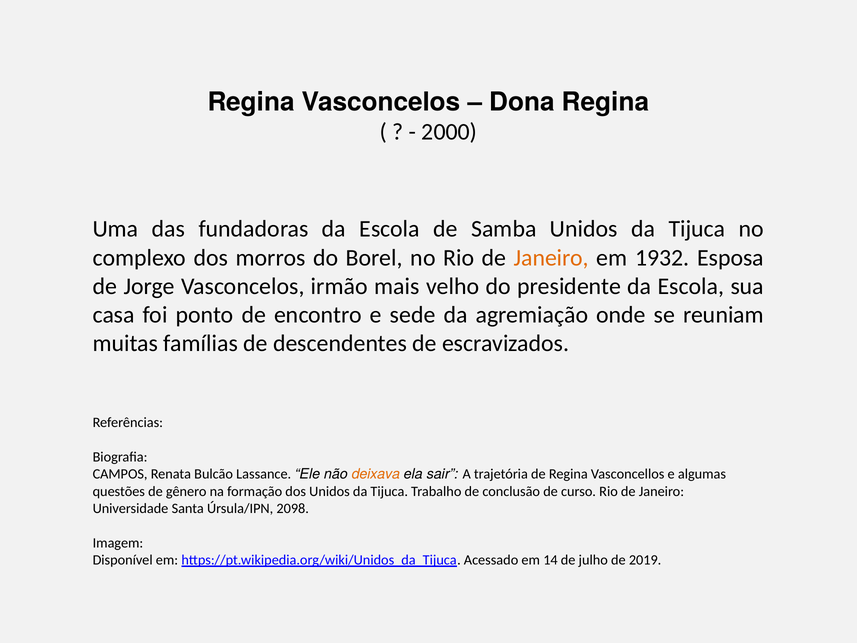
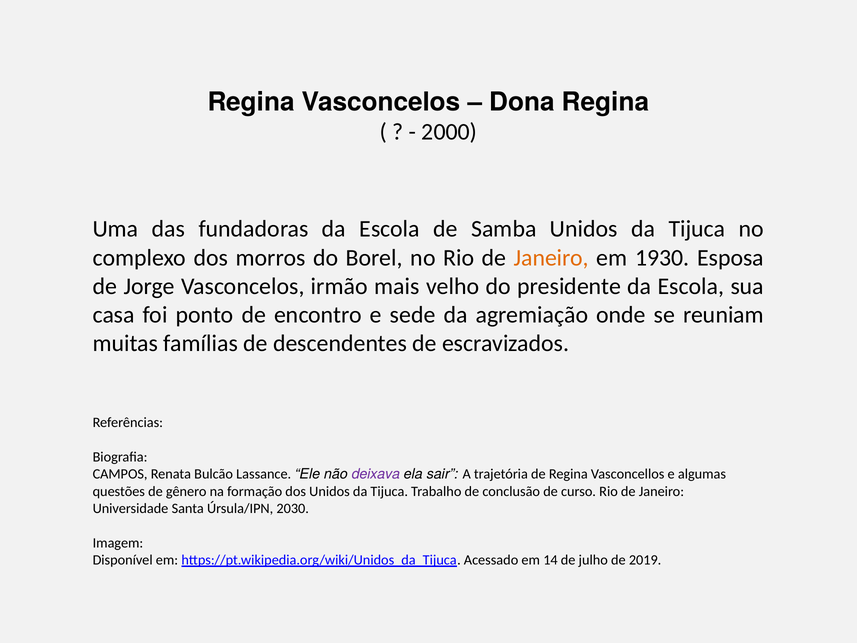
1932: 1932 -> 1930
deixava colour: orange -> purple
2098: 2098 -> 2030
